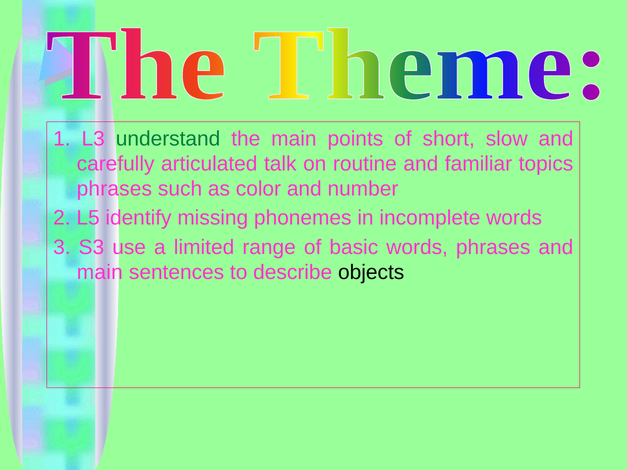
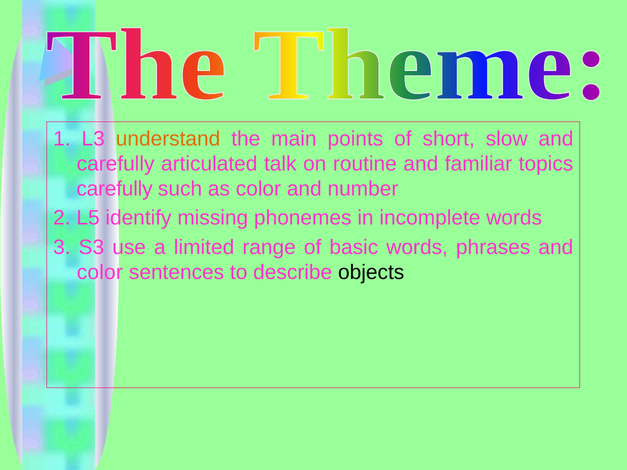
understand colour: green -> orange
phrases at (114, 189): phrases -> carefully
main at (100, 272): main -> color
